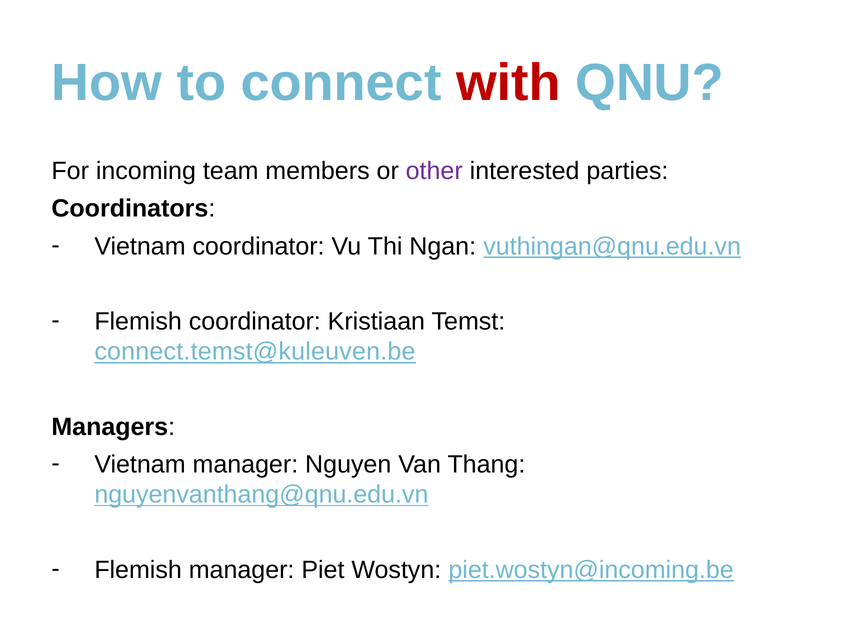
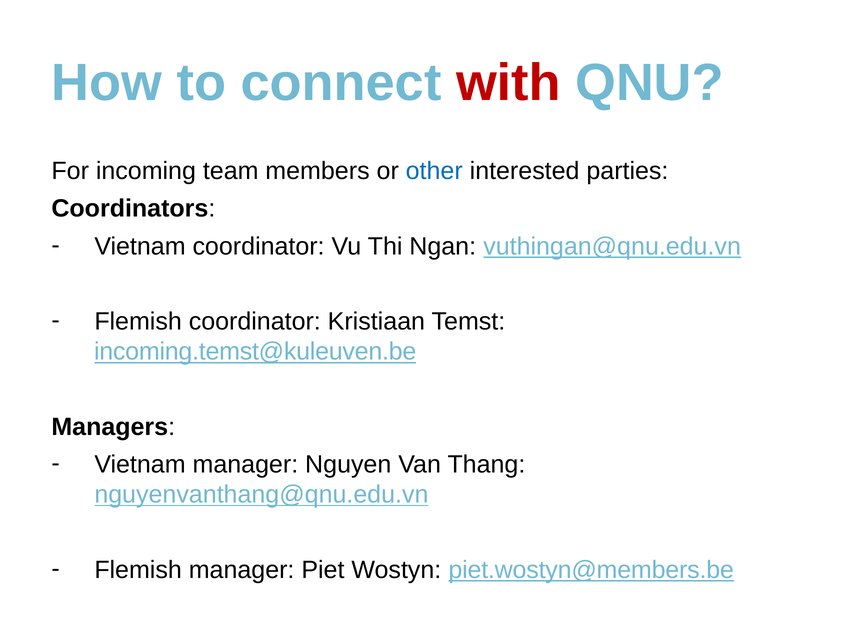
other colour: purple -> blue
connect.temst@kuleuven.be: connect.temst@kuleuven.be -> incoming.temst@kuleuven.be
piet.wostyn@incoming.be: piet.wostyn@incoming.be -> piet.wostyn@members.be
